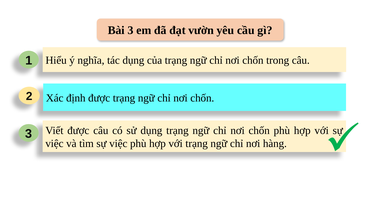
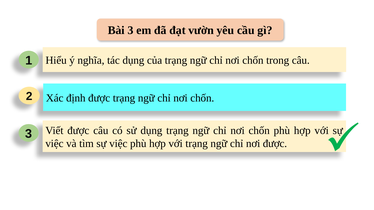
nơi hàng: hàng -> được
